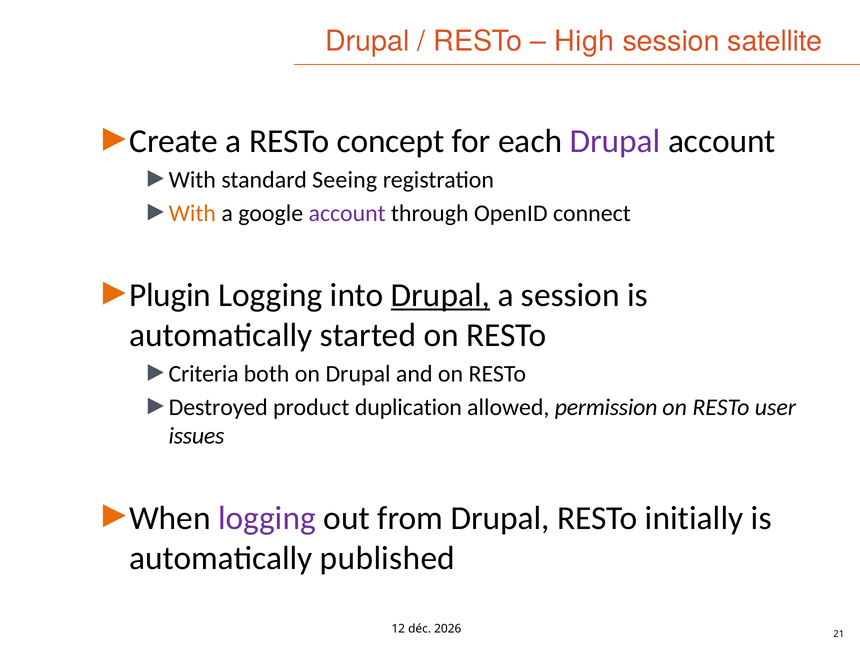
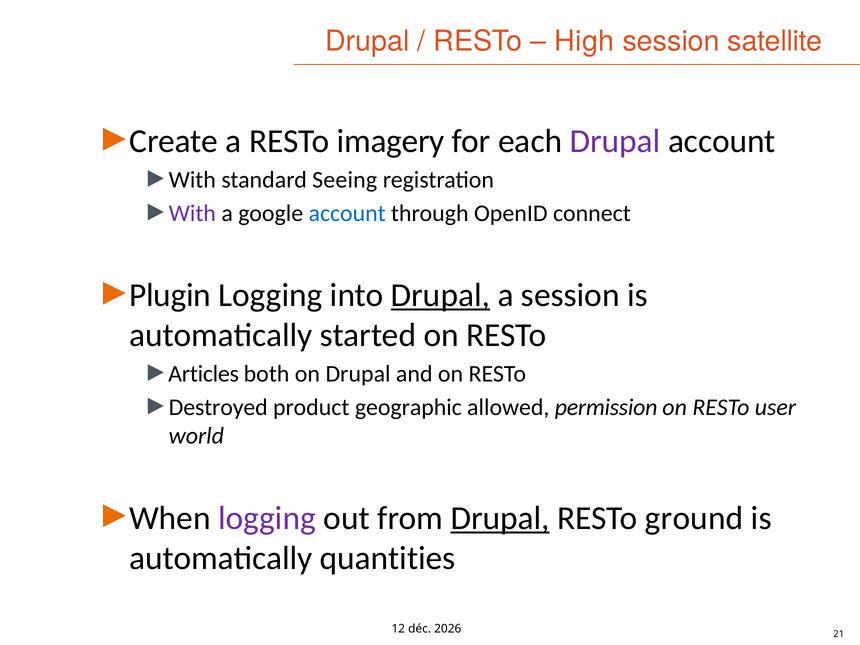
concept: concept -> imagery
With at (192, 213) colour: orange -> purple
account at (347, 213) colour: purple -> blue
Criteria: Criteria -> Articles
duplication: duplication -> geographic
issues: issues -> world
Drupal at (500, 518) underline: none -> present
initially: initially -> ground
published: published -> quantities
